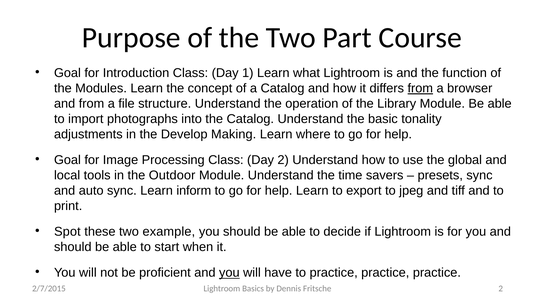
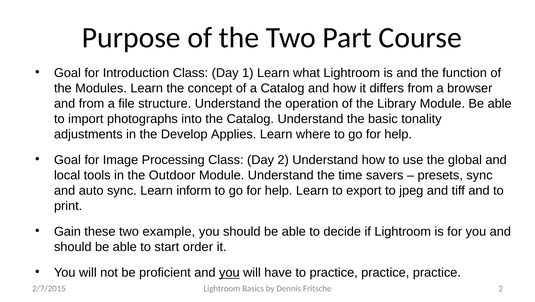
from at (420, 88) underline: present -> none
Making: Making -> Applies
Spot: Spot -> Gain
when: when -> order
